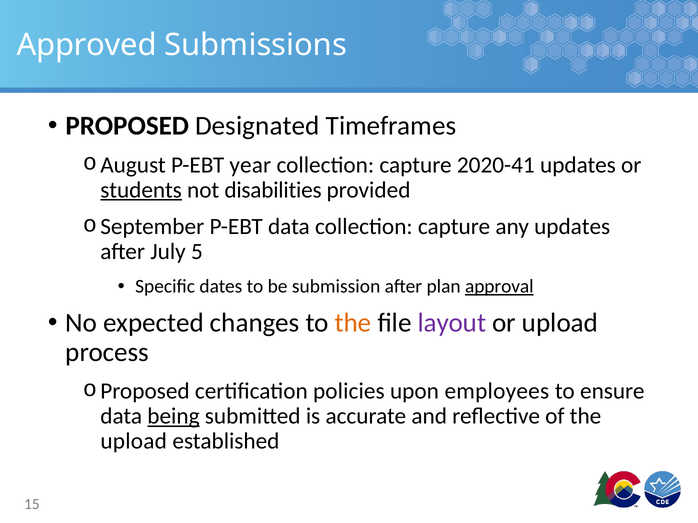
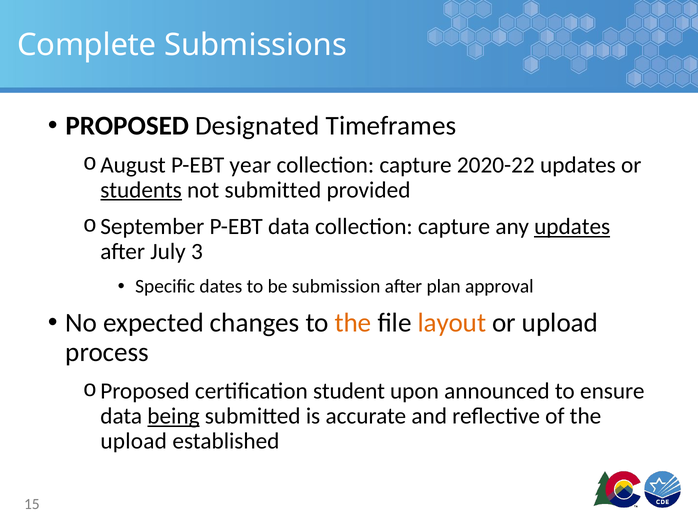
Approved: Approved -> Complete
2020-41: 2020-41 -> 2020-22
not disabilities: disabilities -> submitted
updates at (572, 227) underline: none -> present
5: 5 -> 3
approval underline: present -> none
layout colour: purple -> orange
policies: policies -> student
employees: employees -> announced
